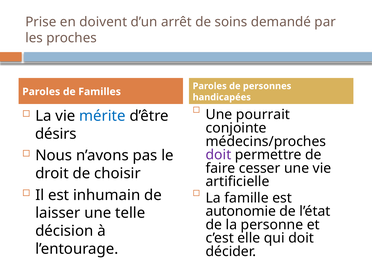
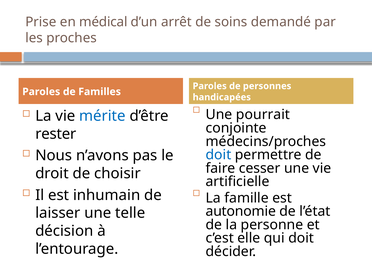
doivent: doivent -> médical
désirs: désirs -> rester
doit at (218, 155) colour: purple -> blue
